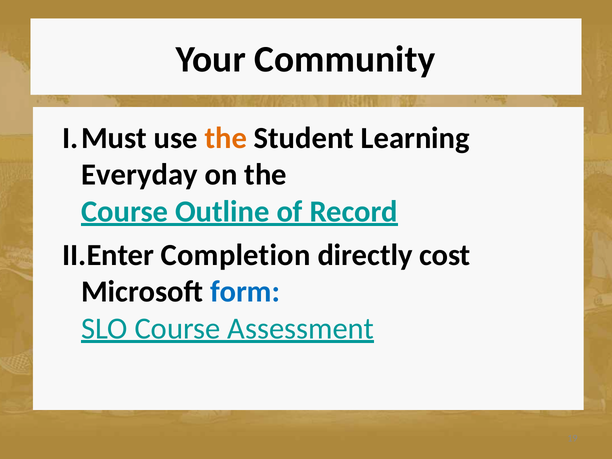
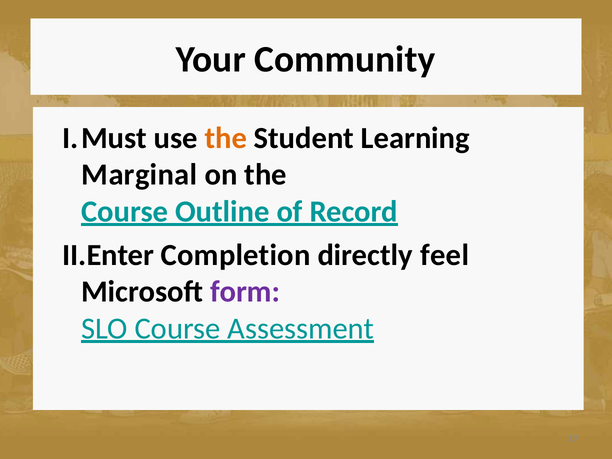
Everyday: Everyday -> Marginal
cost: cost -> feel
form colour: blue -> purple
